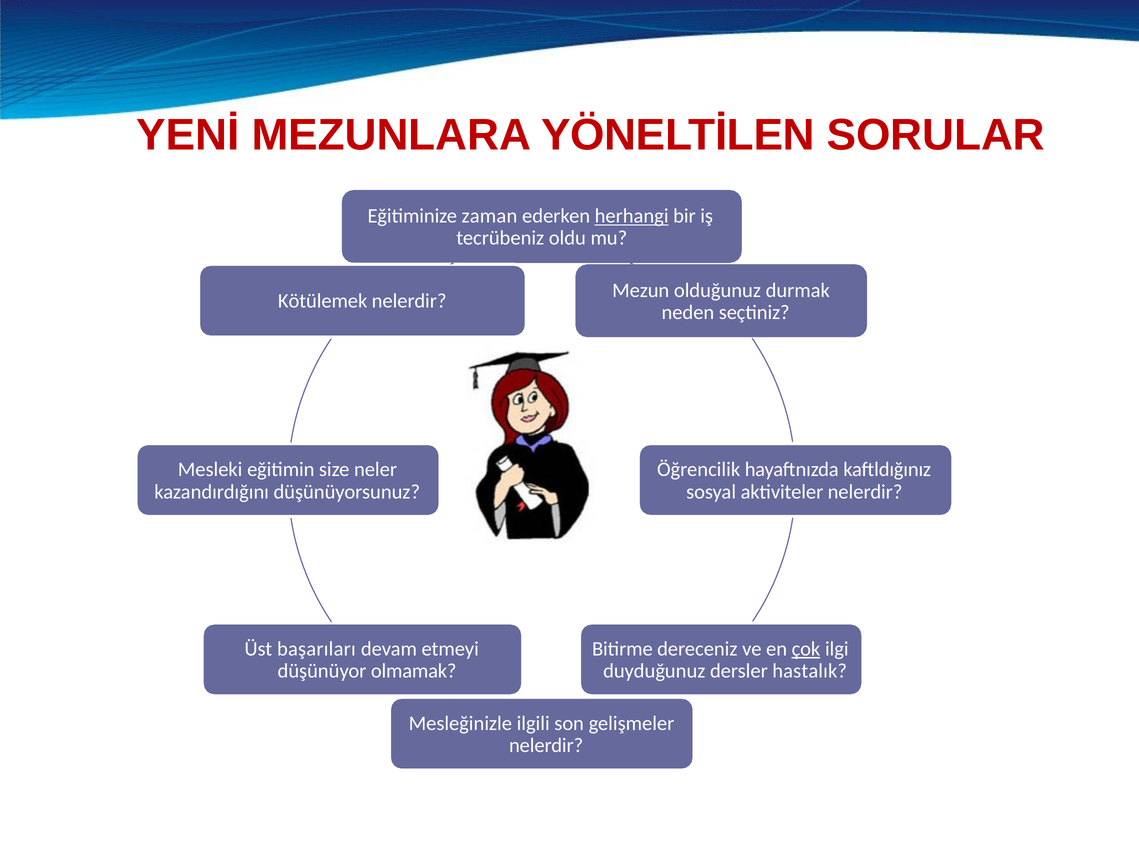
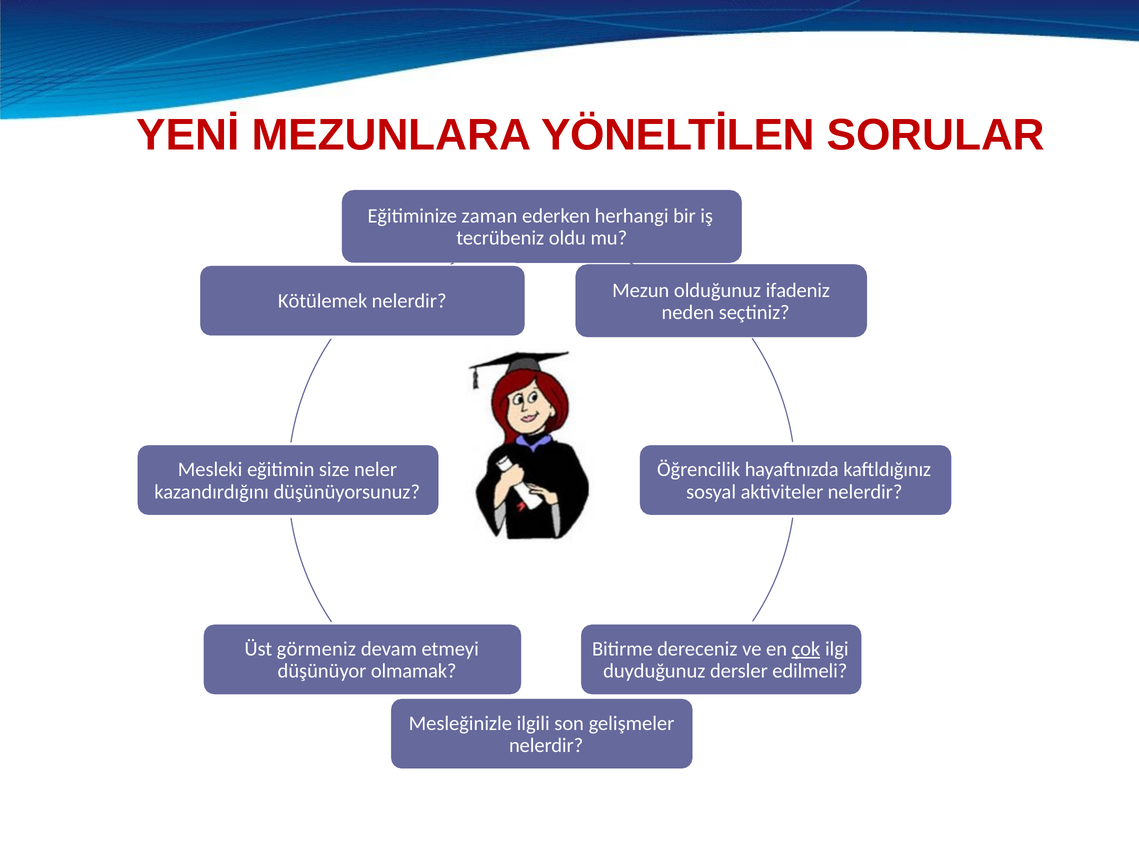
herhangi underline: present -> none
durmak: durmak -> ifadeniz
başarıları: başarıları -> görmeniz
hastalık: hastalık -> edilmeli
